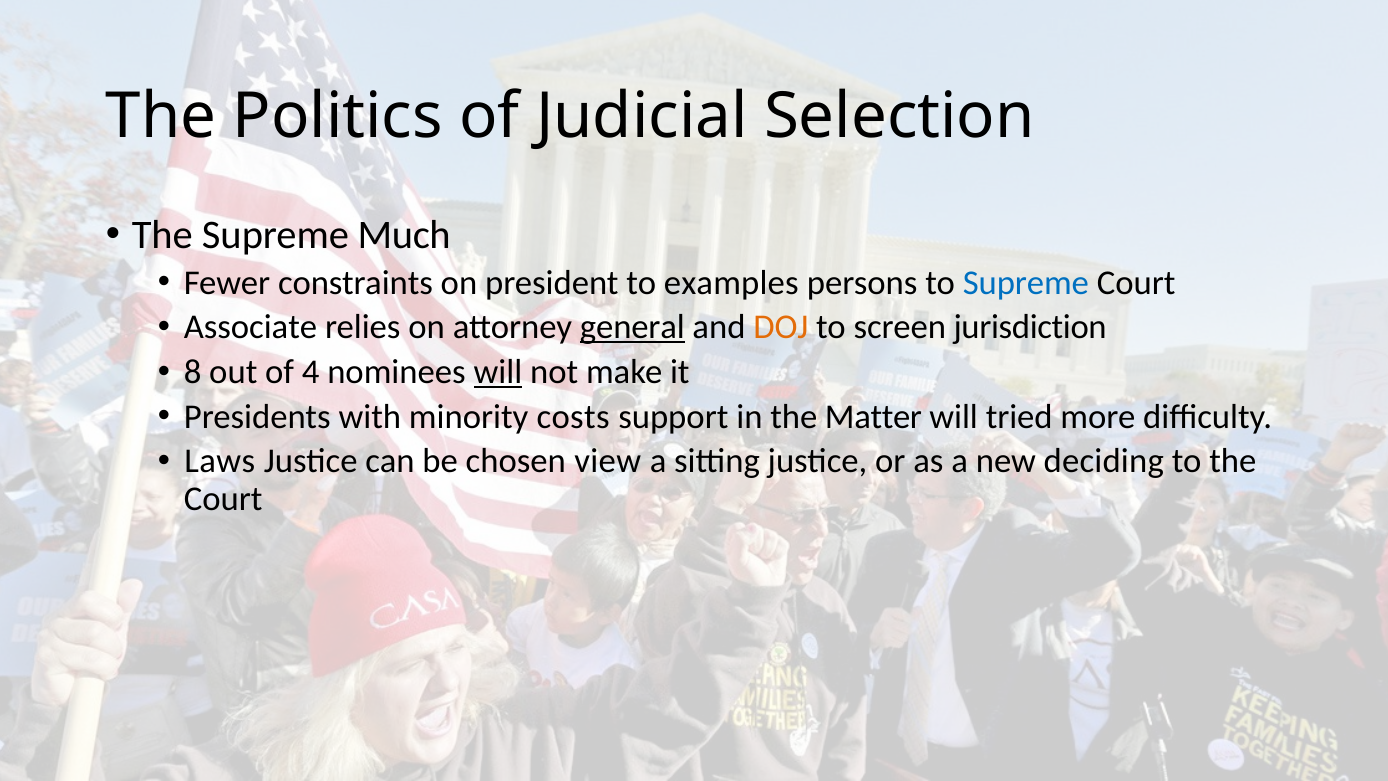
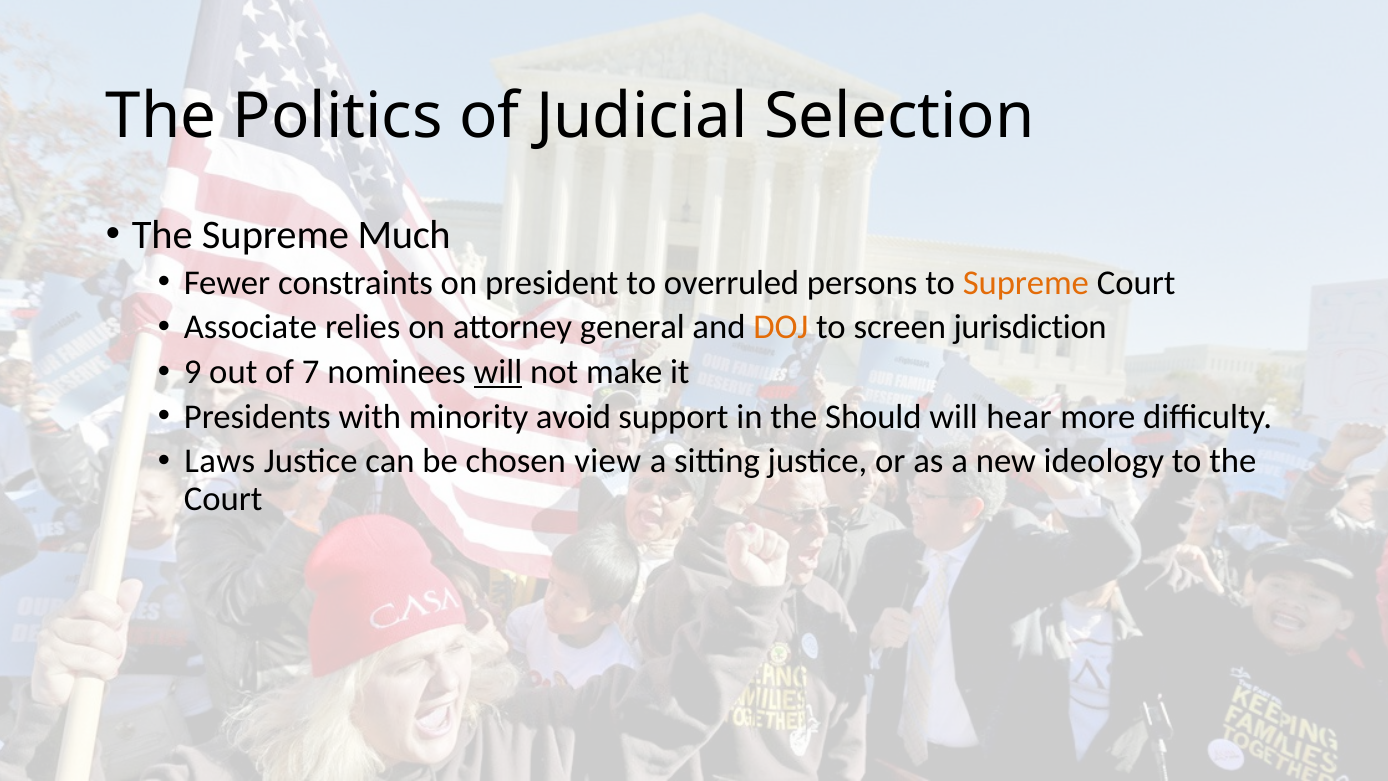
examples: examples -> overruled
Supreme at (1026, 283) colour: blue -> orange
general underline: present -> none
8: 8 -> 9
4: 4 -> 7
costs: costs -> avoid
Matter: Matter -> Should
tried: tried -> hear
deciding: deciding -> ideology
